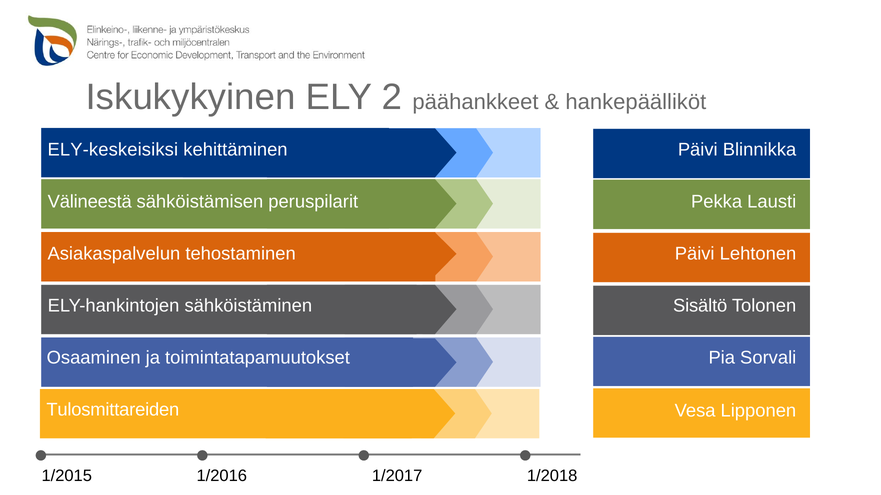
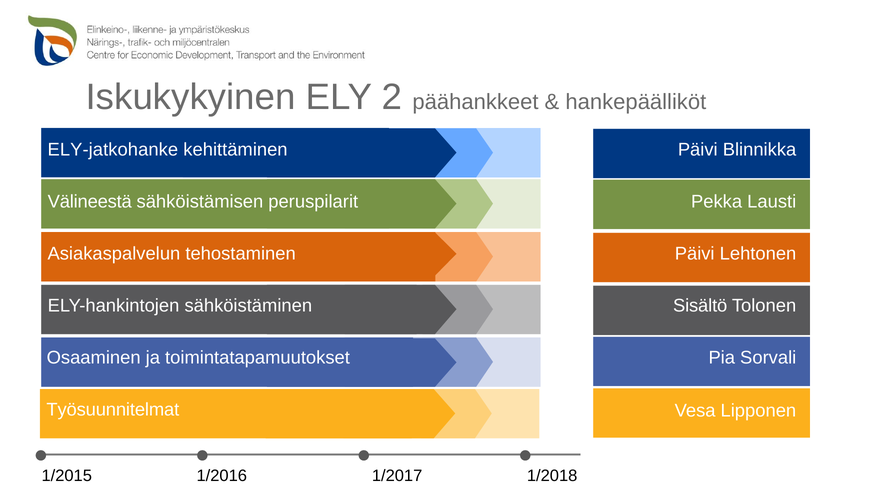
ELY-keskeisiksi: ELY-keskeisiksi -> ELY-jatkohanke
Tulosmittareiden: Tulosmittareiden -> Työsuunnitelmat
